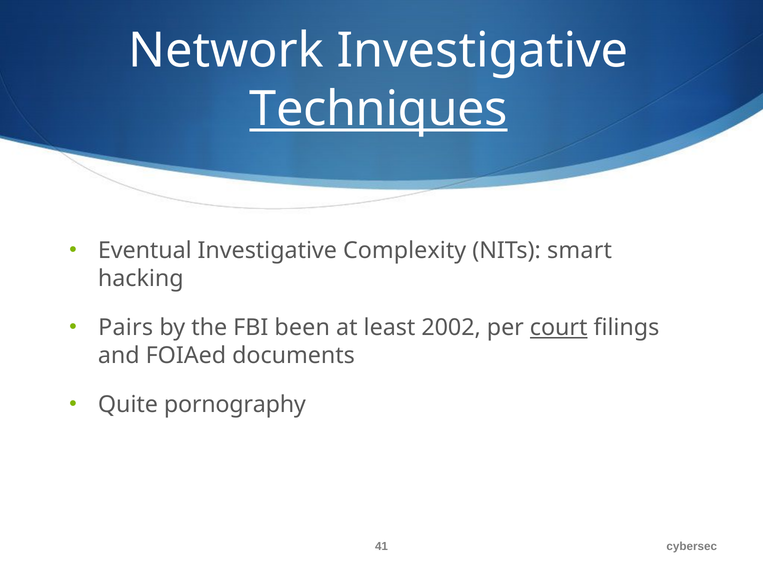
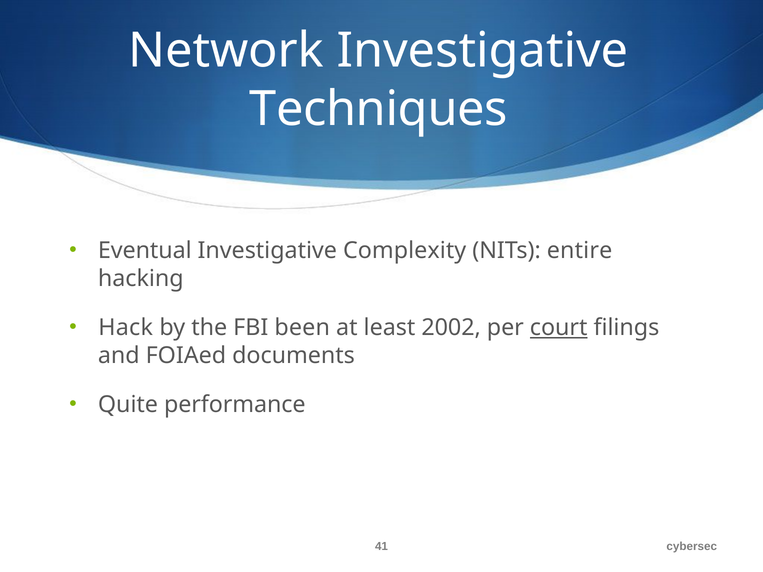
Techniques underline: present -> none
smart: smart -> entire
Pairs: Pairs -> Hack
pornography: pornography -> performance
